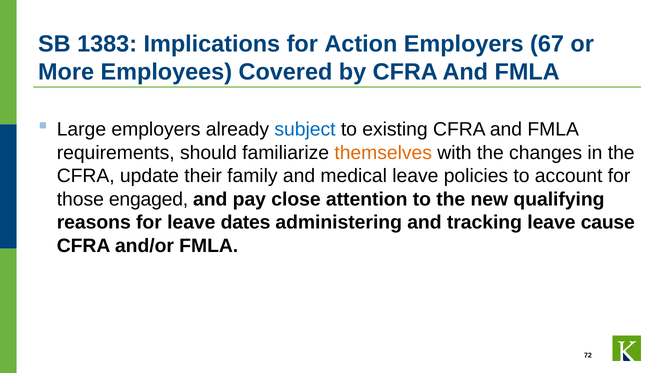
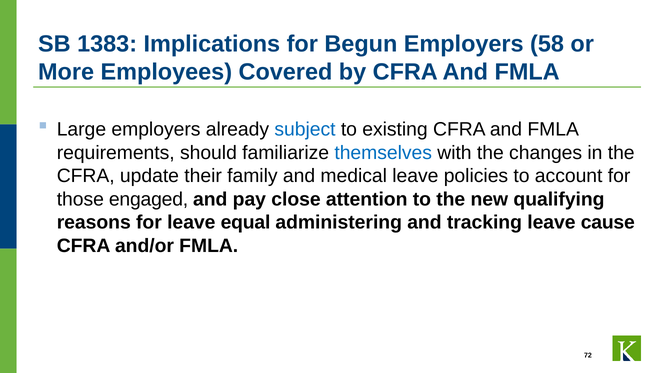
Action: Action -> Begun
67: 67 -> 58
themselves colour: orange -> blue
dates: dates -> equal
